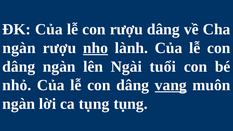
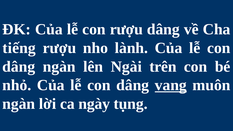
ngàn at (19, 48): ngàn -> tiếng
nho underline: present -> none
tuổi: tuổi -> trên
ca tụng: tụng -> ngày
